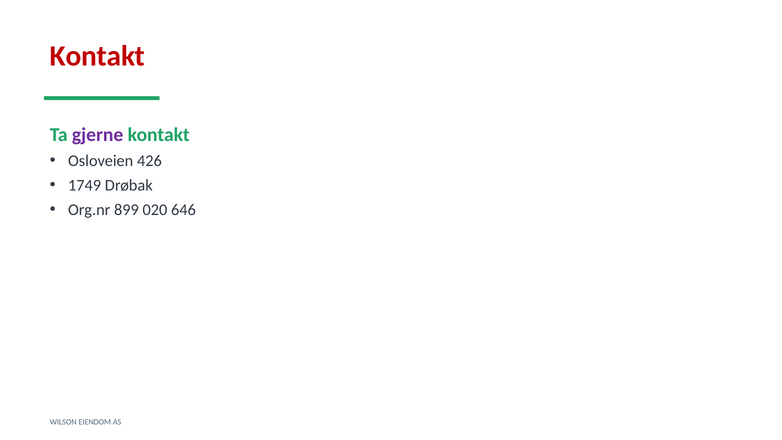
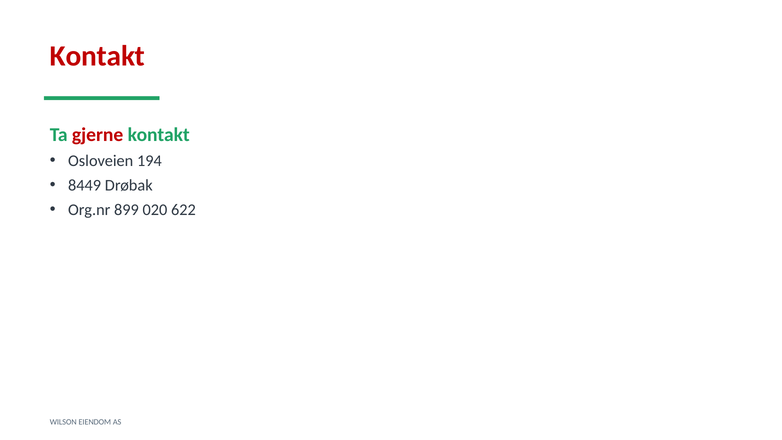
gjerne colour: purple -> red
426: 426 -> 194
1749: 1749 -> 8449
646: 646 -> 622
